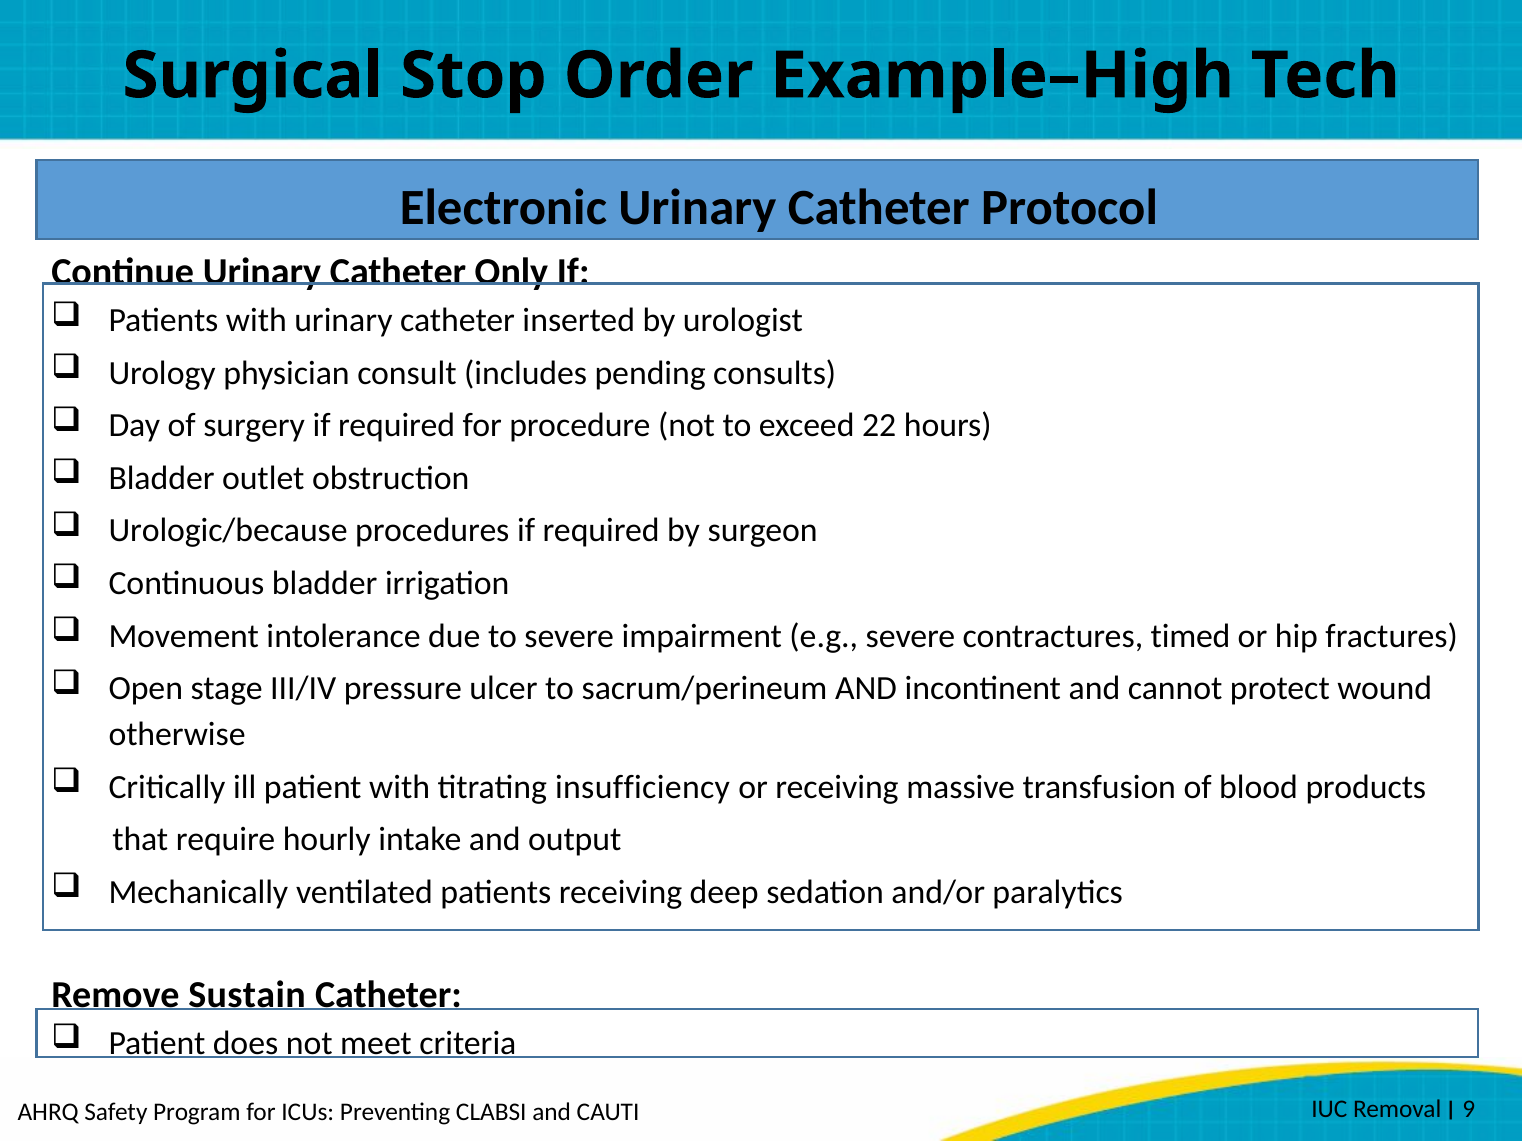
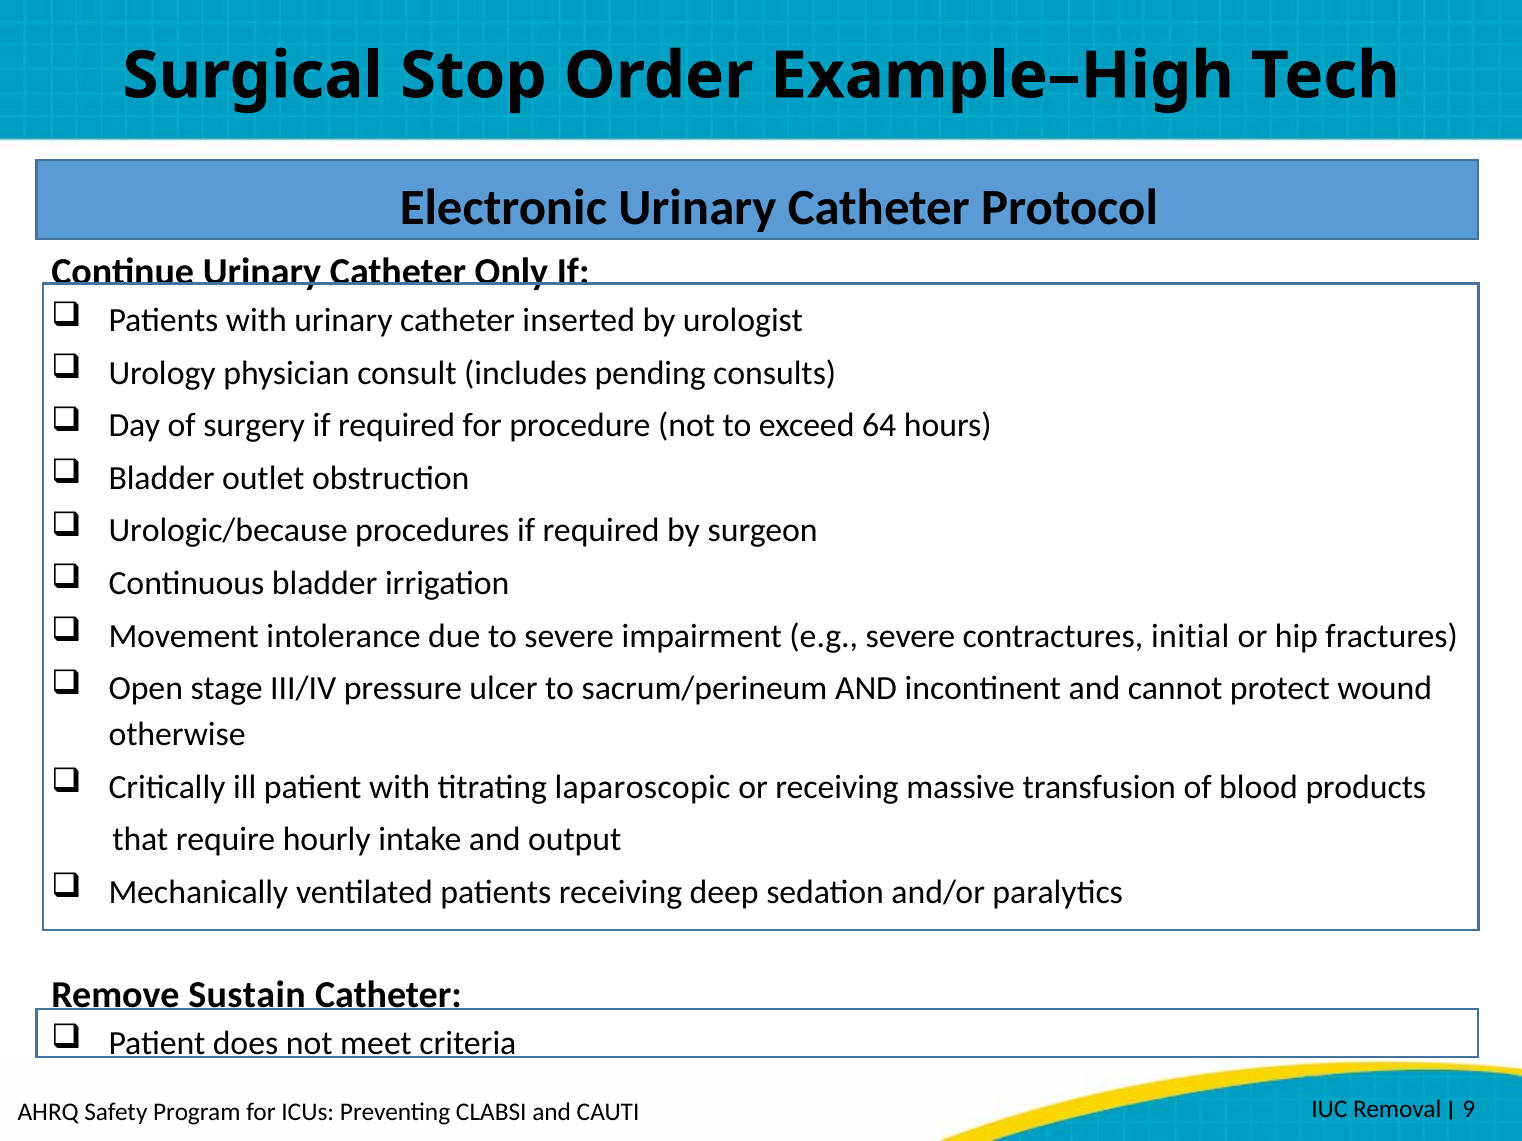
22: 22 -> 64
timed: timed -> initial
insufficiency: insufficiency -> laparoscopic
